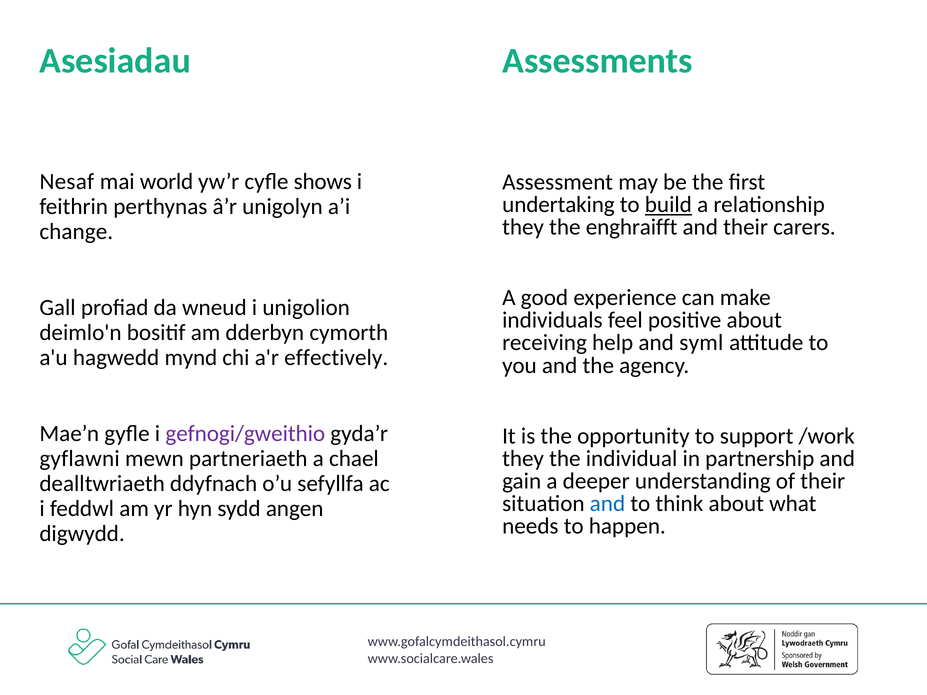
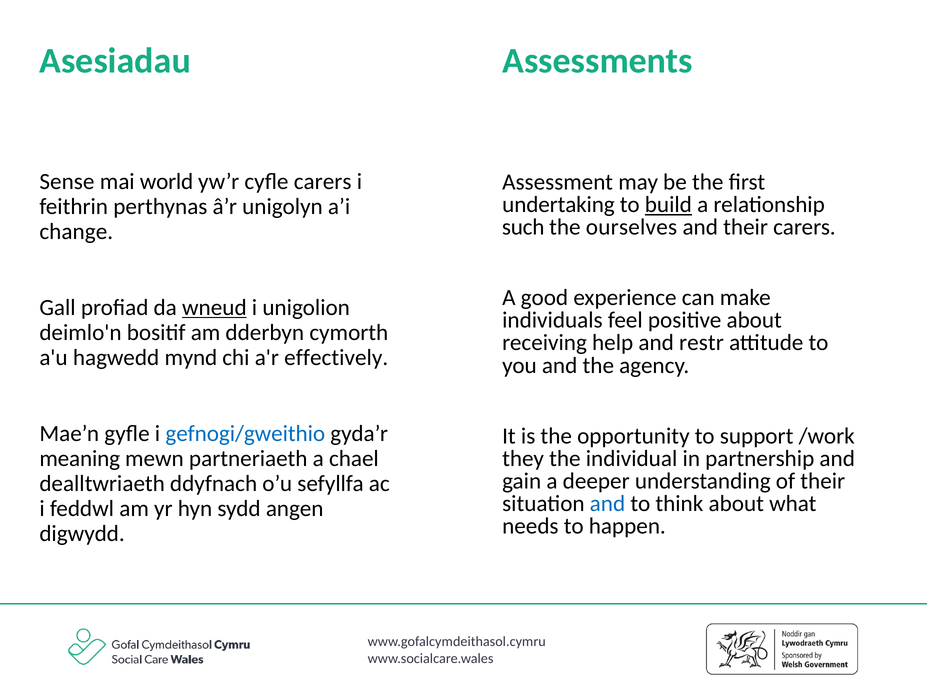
Nesaf: Nesaf -> Sense
cyfle shows: shows -> carers
they at (523, 227): they -> such
enghraifft: enghraifft -> ourselves
wneud underline: none -> present
syml: syml -> restr
gefnogi/gweithio colour: purple -> blue
gyflawni: gyflawni -> meaning
